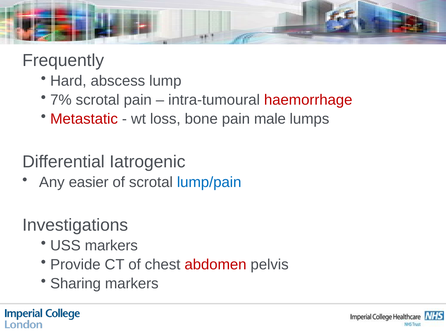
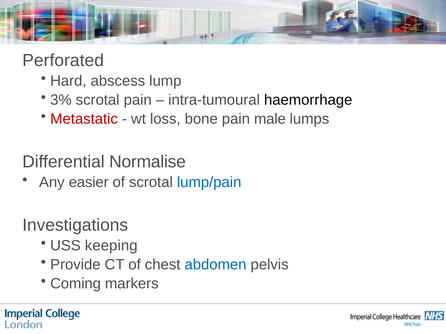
Frequently: Frequently -> Perforated
7%: 7% -> 3%
haemorrhage colour: red -> black
Iatrogenic: Iatrogenic -> Normalise
USS markers: markers -> keeping
abdomen colour: red -> blue
Sharing: Sharing -> Coming
